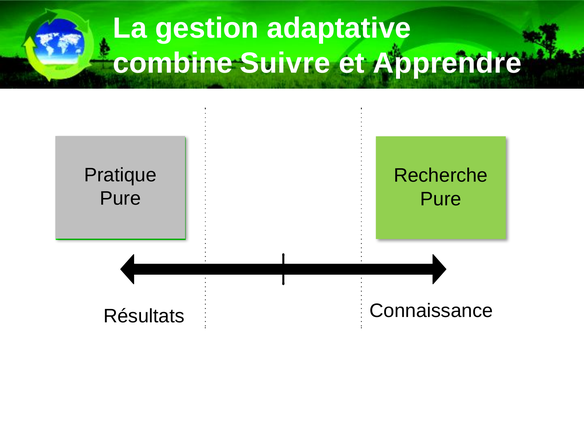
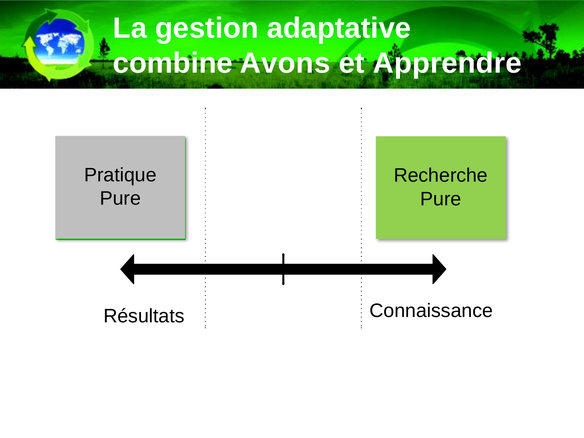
Suivre: Suivre -> Avons
